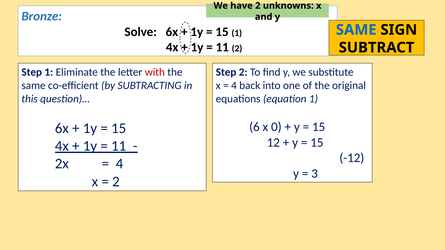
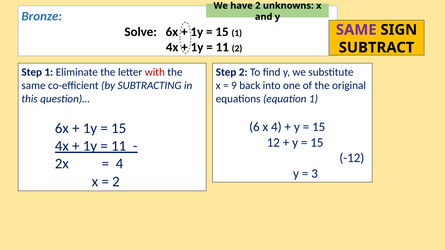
SAME at (356, 30) colour: blue -> purple
4 at (234, 86): 4 -> 9
x 0: 0 -> 4
